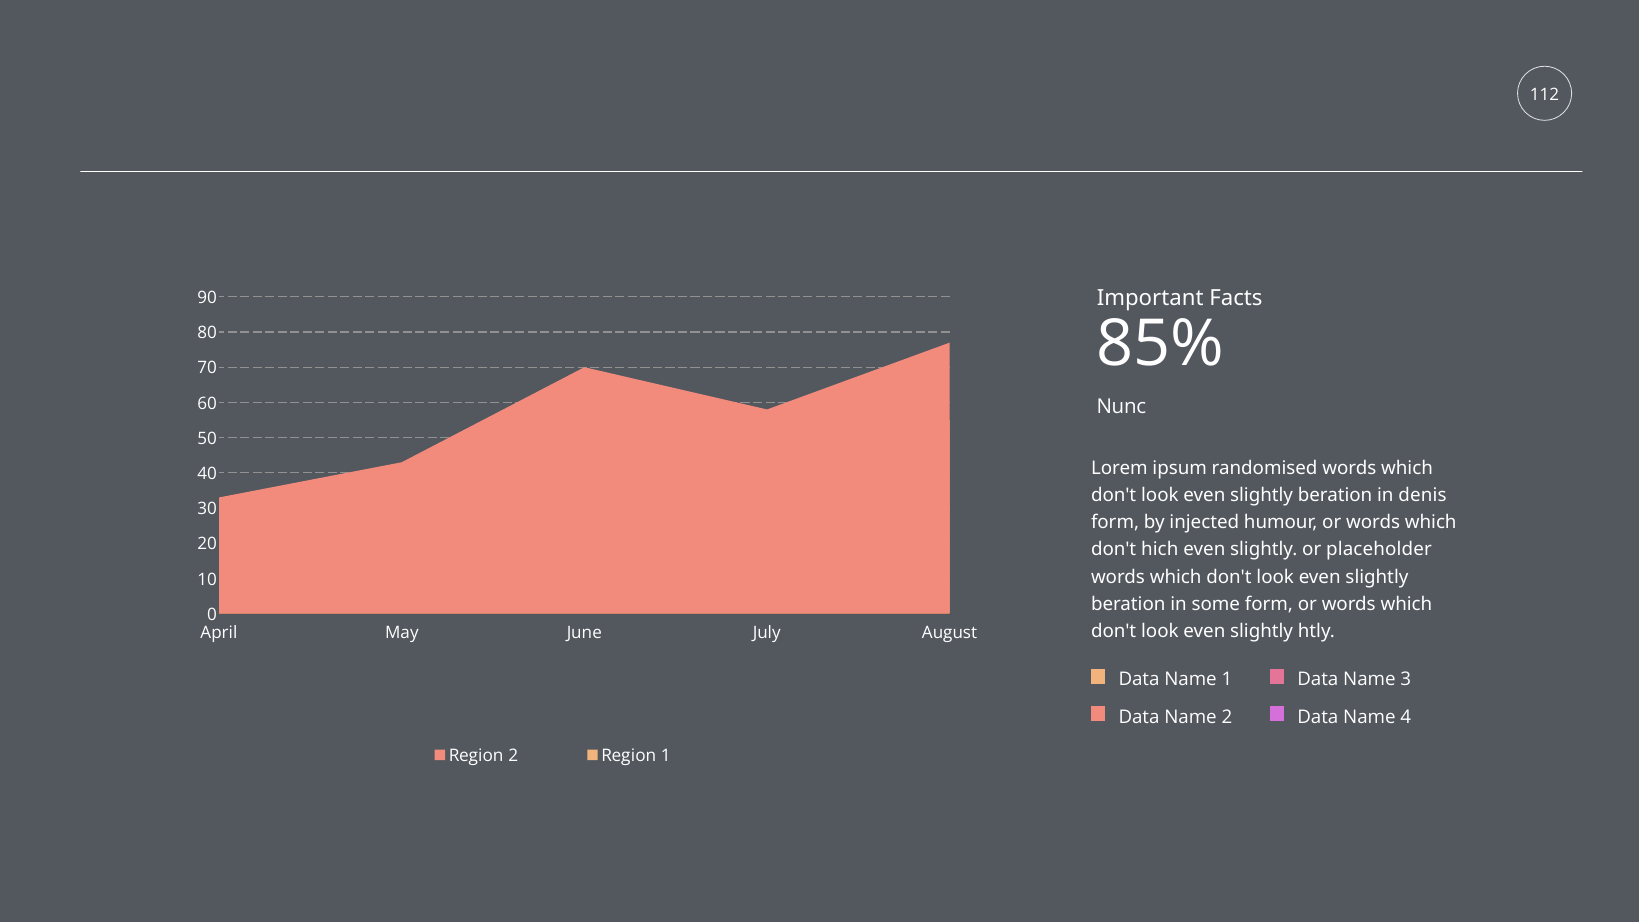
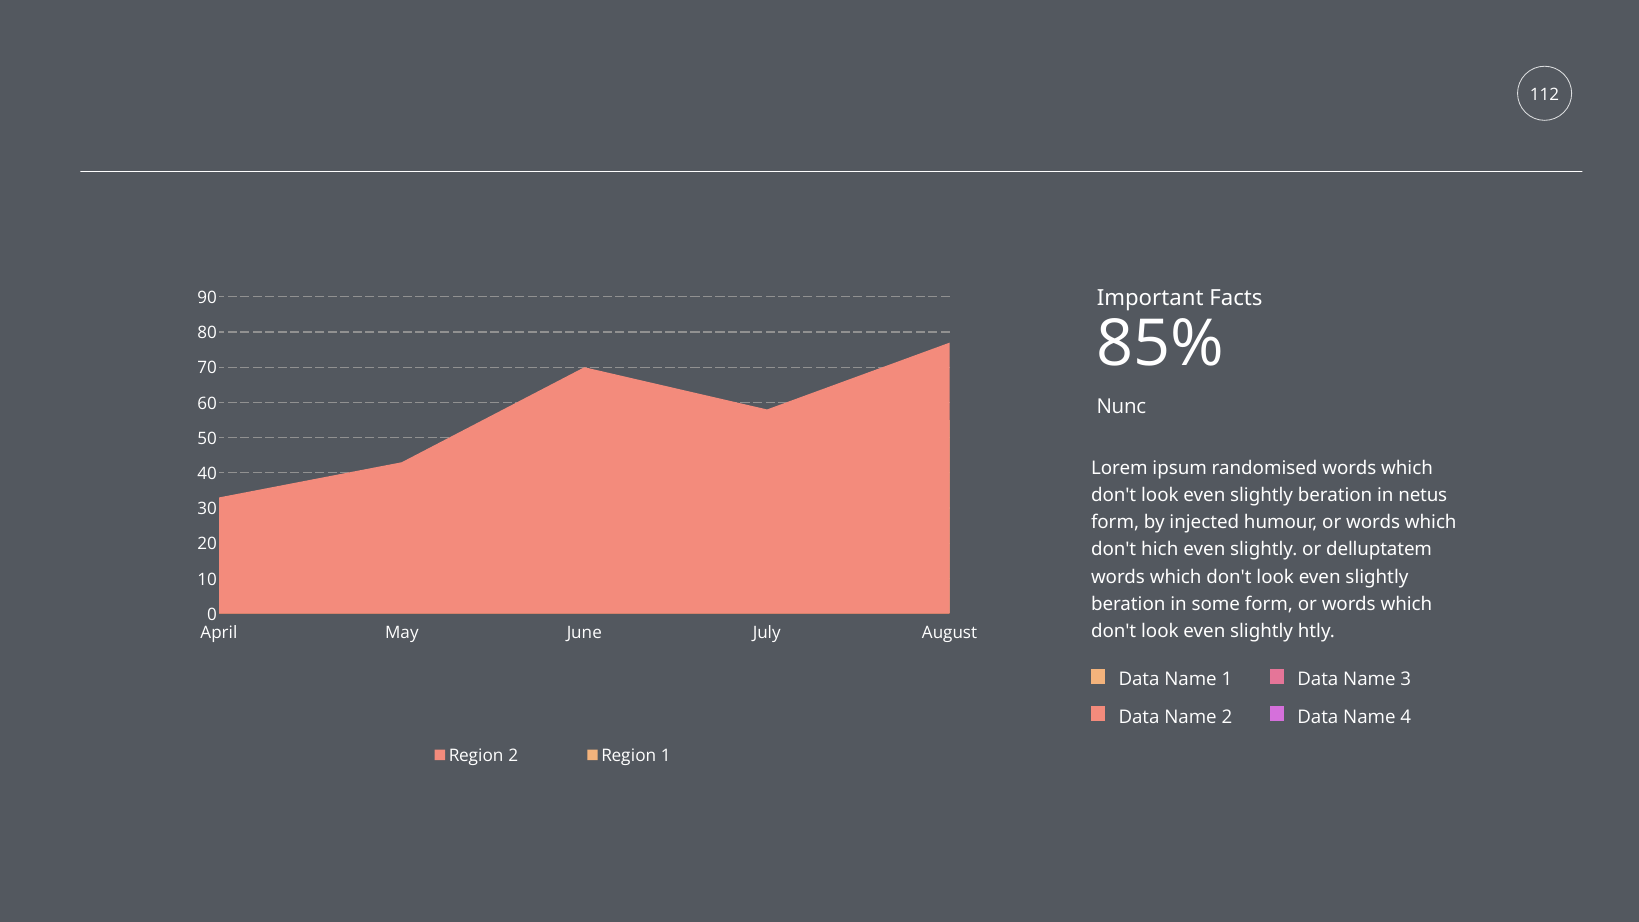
denis: denis -> netus
placeholder: placeholder -> delluptatem
